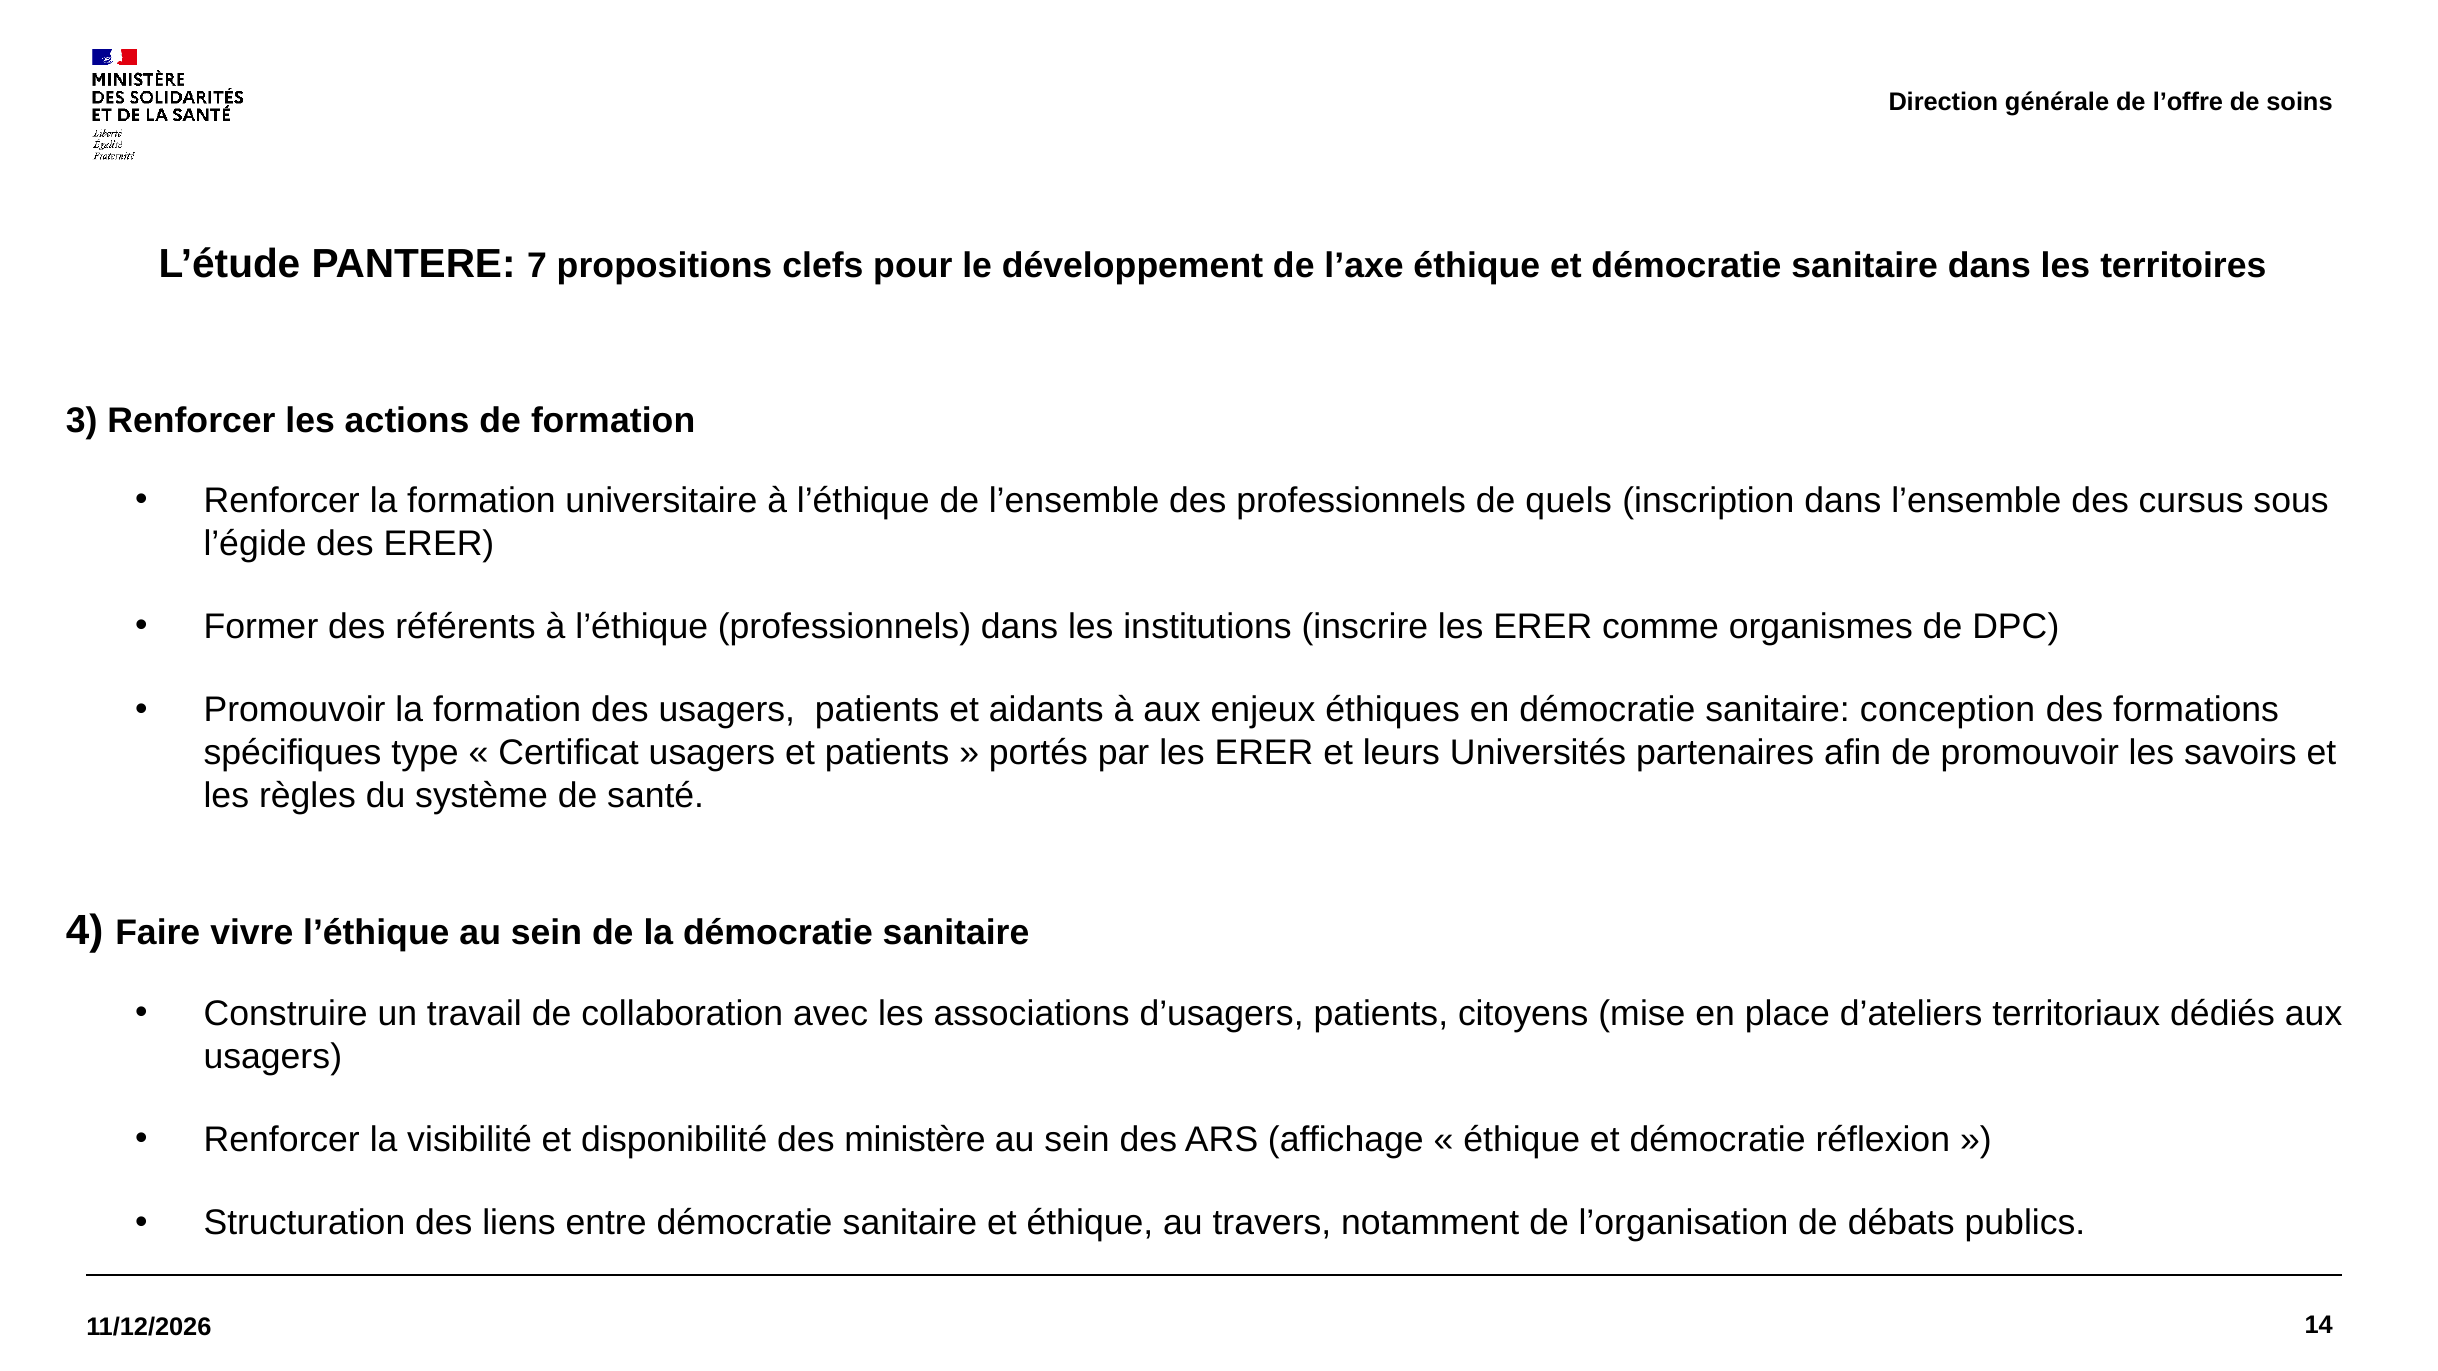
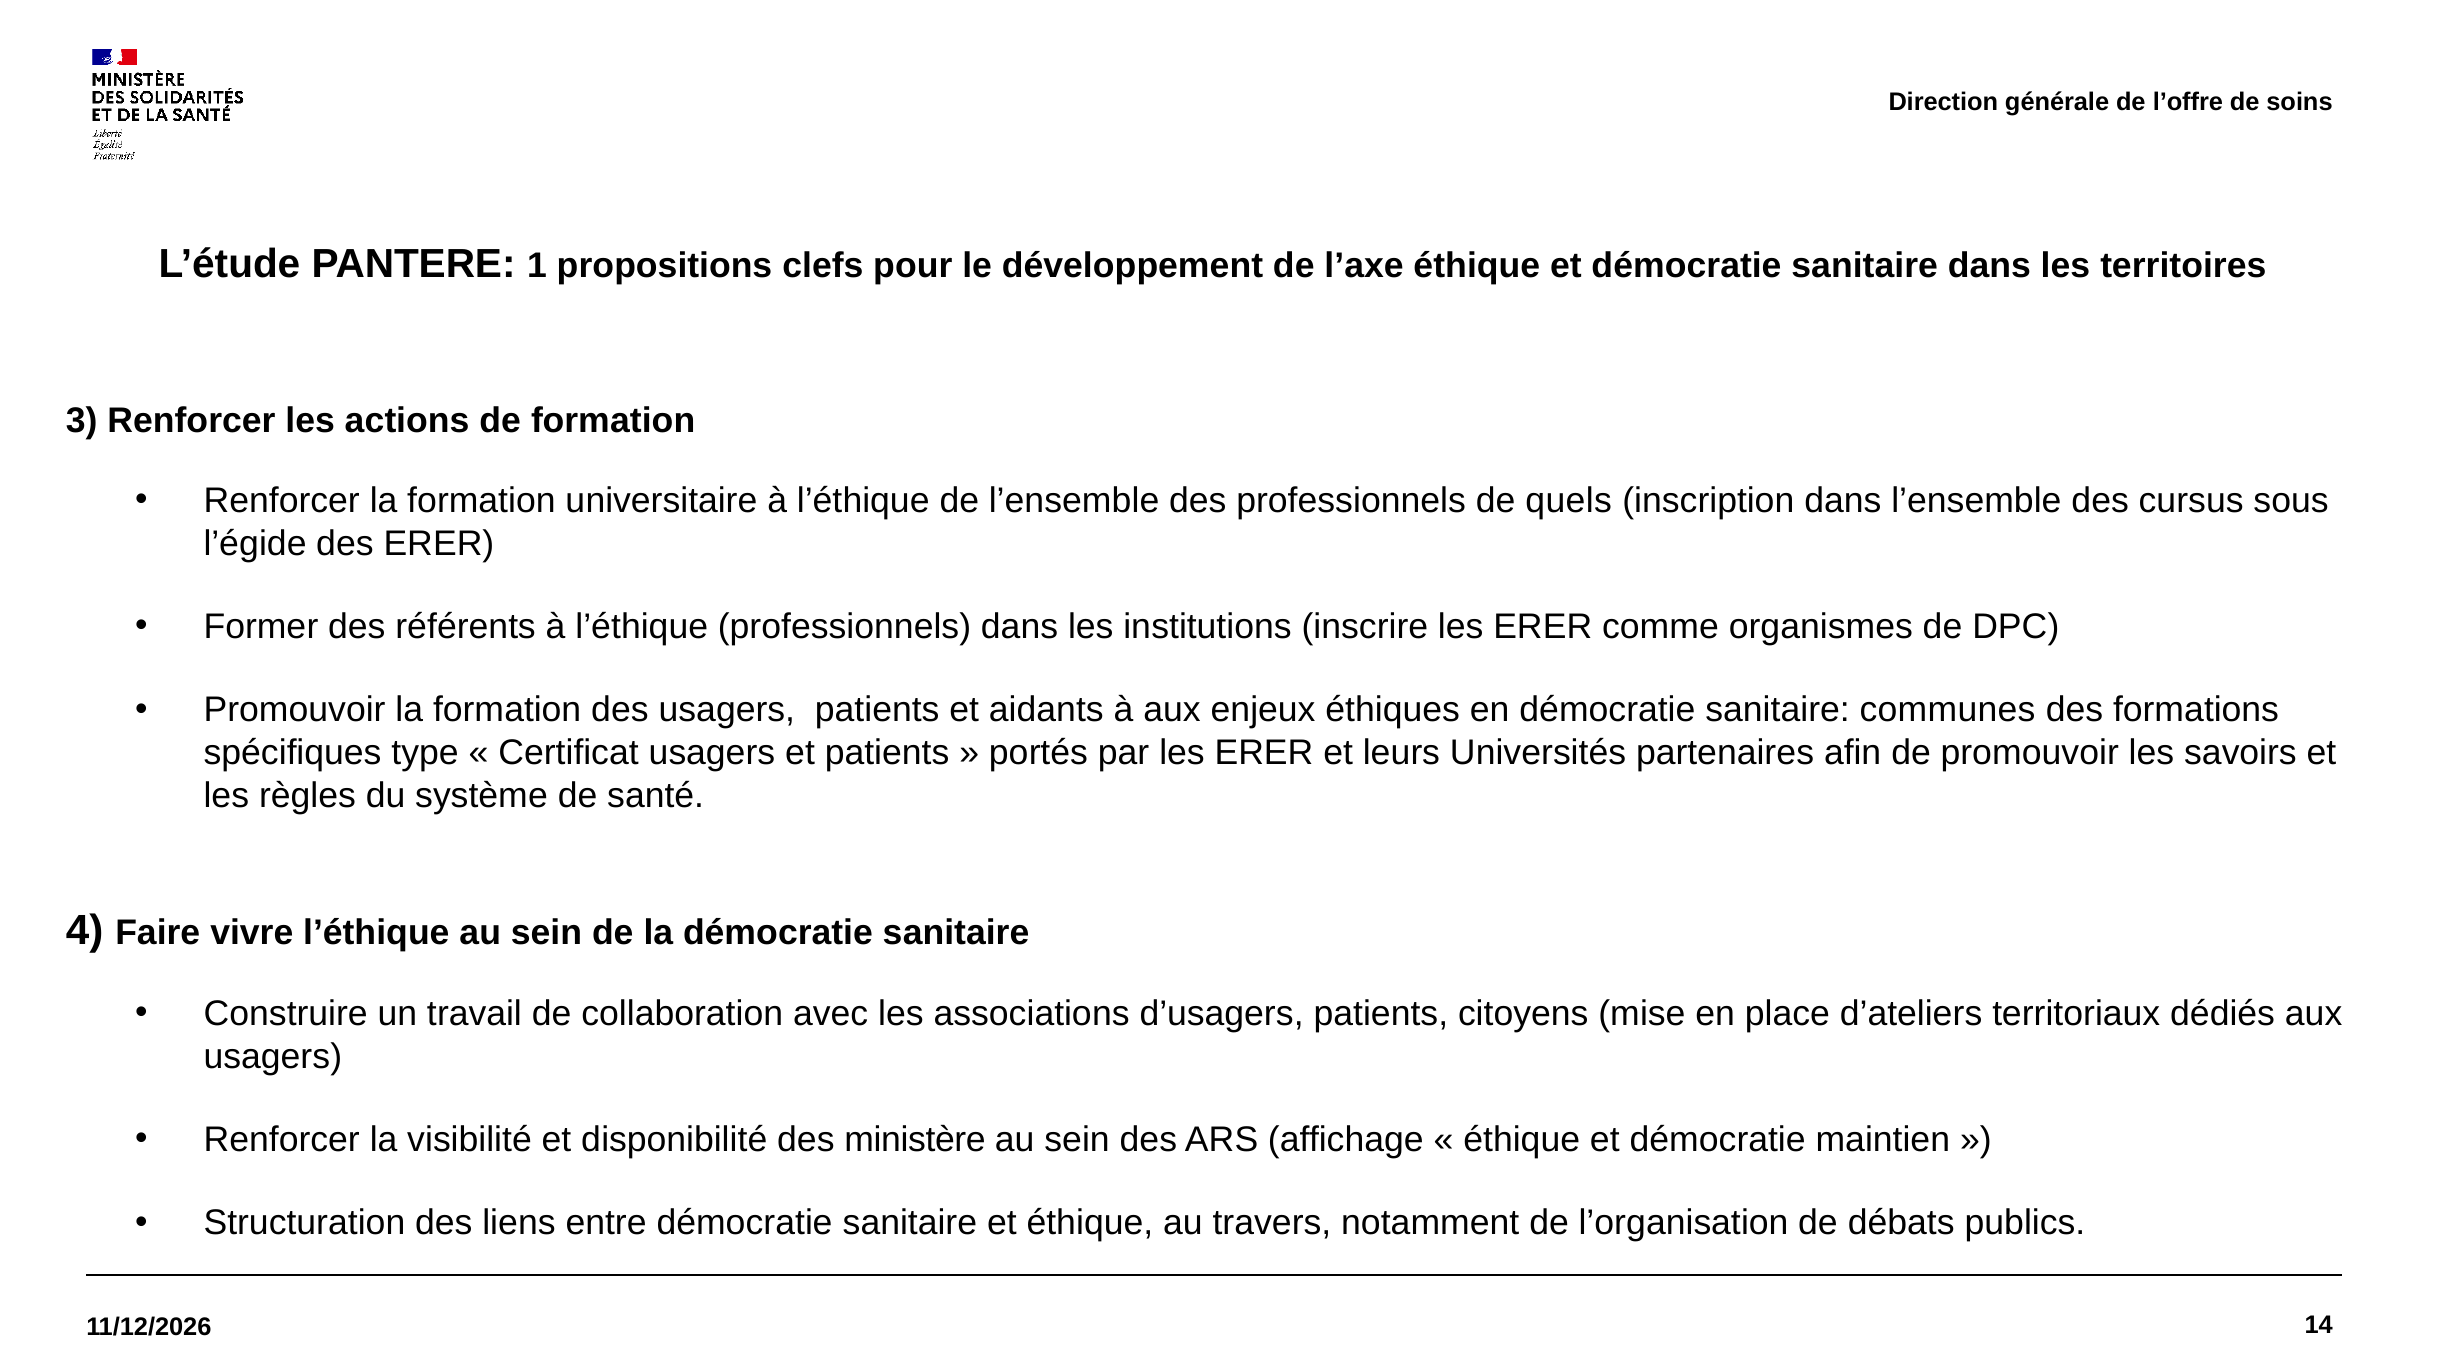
7: 7 -> 1
conception: conception -> communes
réflexion: réflexion -> maintien
